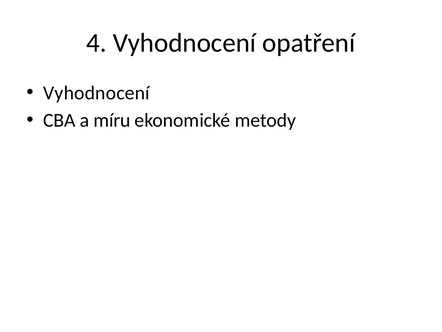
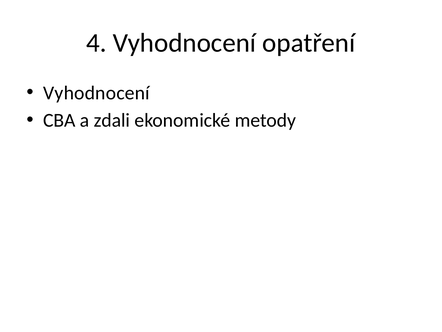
míru: míru -> zdali
